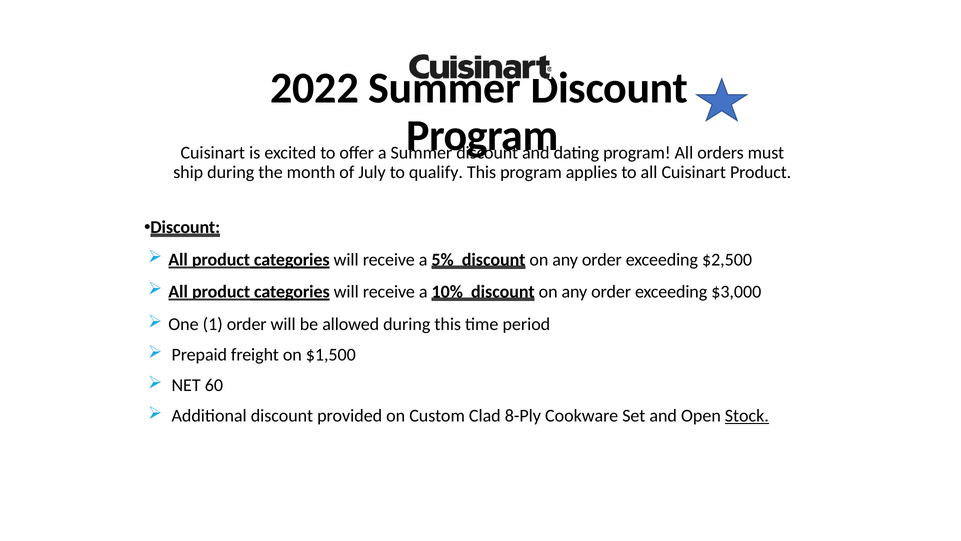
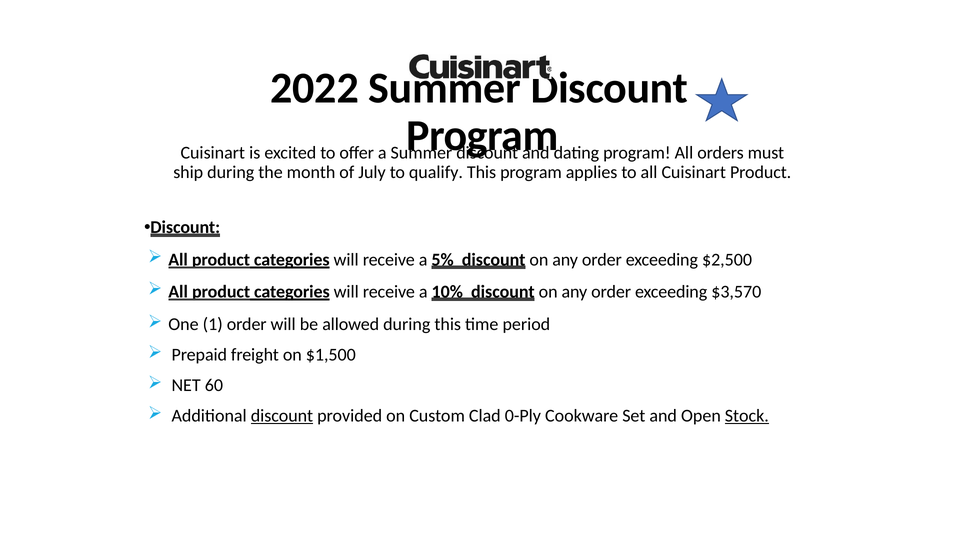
$3,000: $3,000 -> $3,570
discount at (282, 415) underline: none -> present
8-Ply: 8-Ply -> 0-Ply
